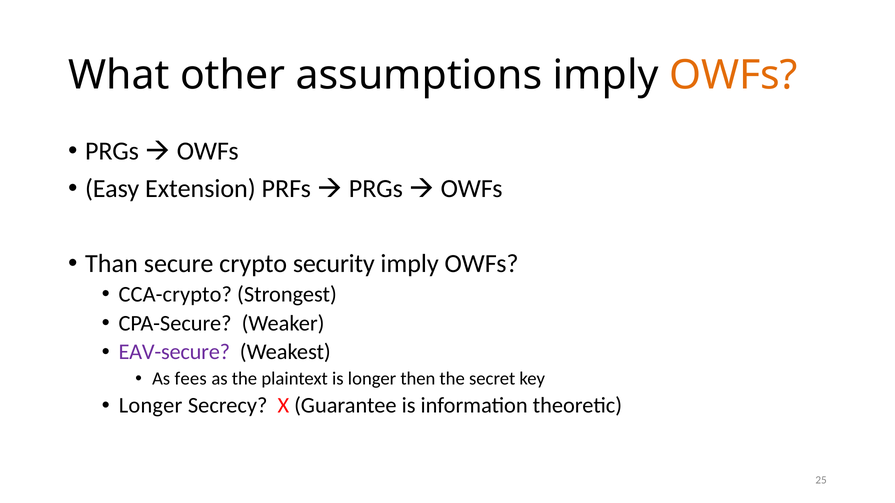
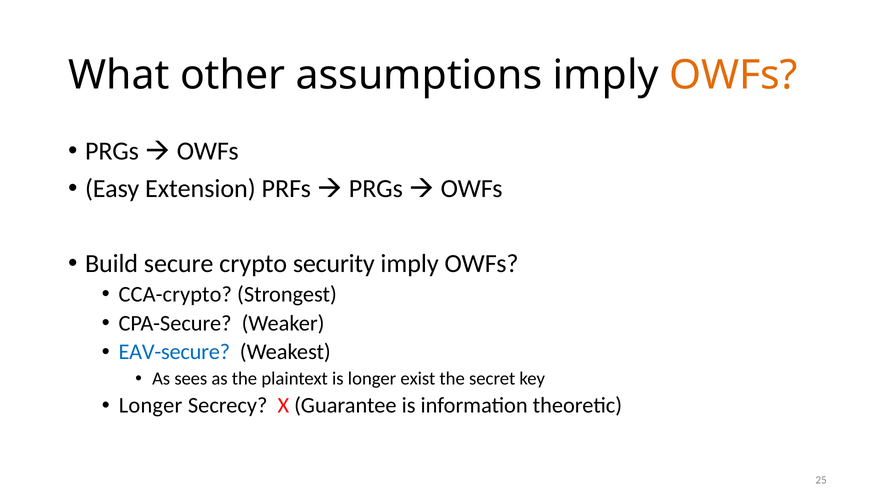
Than: Than -> Build
EAV-secure colour: purple -> blue
fees: fees -> sees
then: then -> exist
